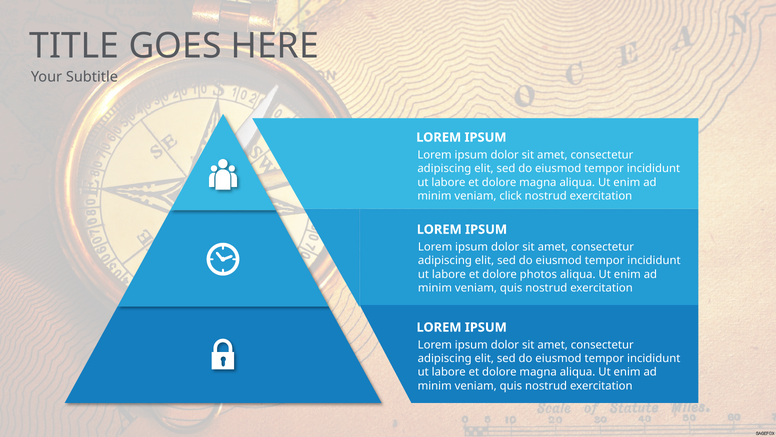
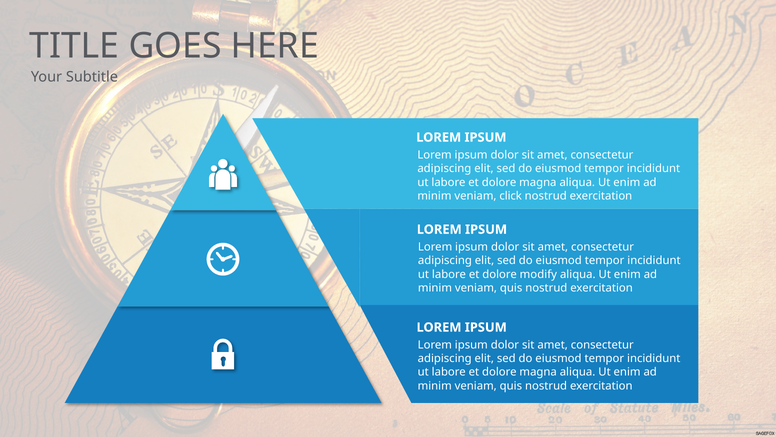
photos: photos -> modify
